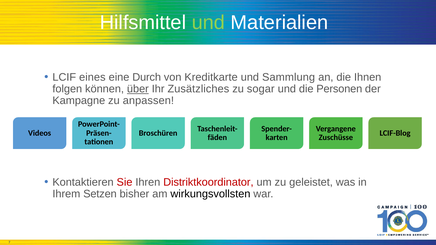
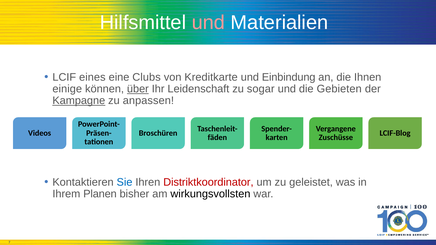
und at (208, 23) colour: light green -> pink
Durch: Durch -> Clubs
Sammlung: Sammlung -> Einbindung
folgen: folgen -> einige
Zusätzliches: Zusätzliches -> Leidenschaft
Personen: Personen -> Gebieten
Kampagne underline: none -> present
Sie colour: red -> blue
Setzen: Setzen -> Planen
